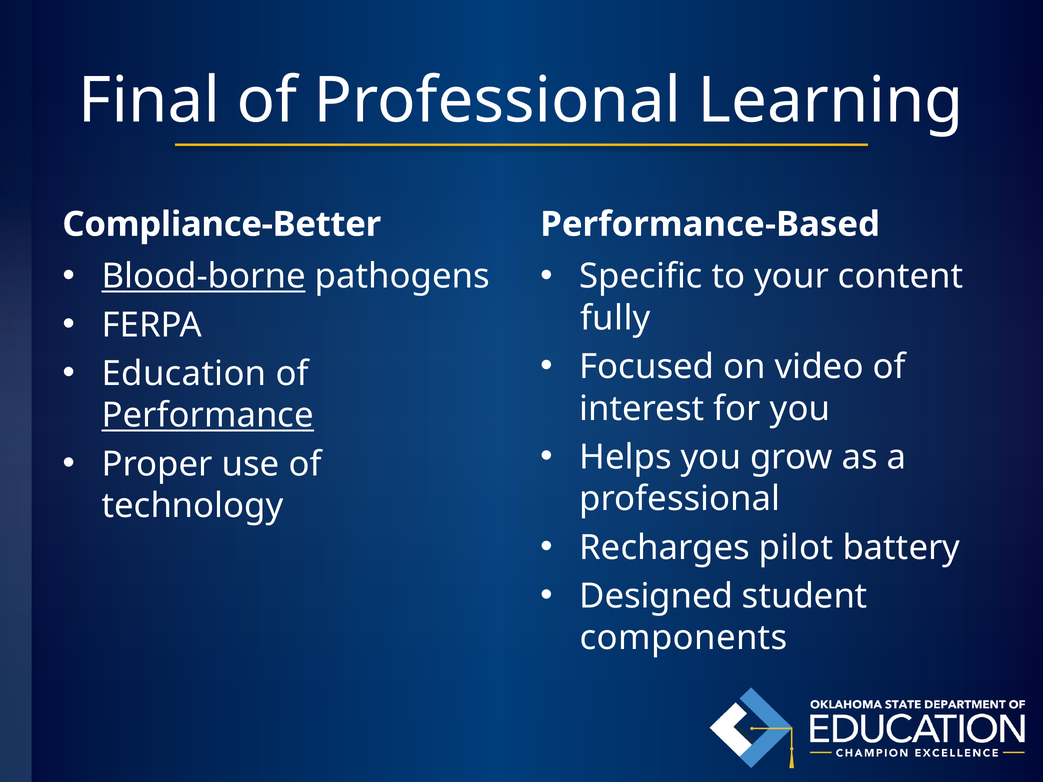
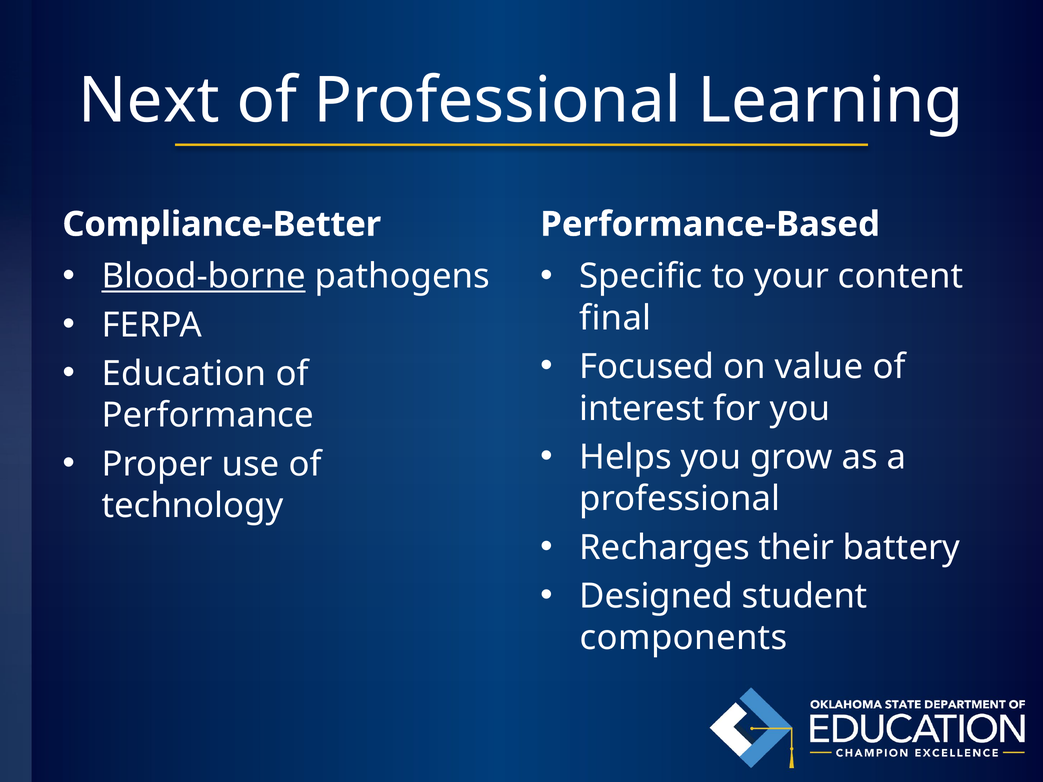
Final: Final -> Next
fully: fully -> final
video: video -> value
Performance underline: present -> none
pilot: pilot -> their
